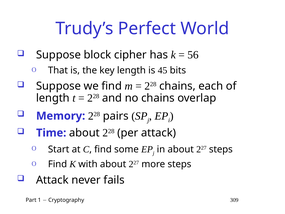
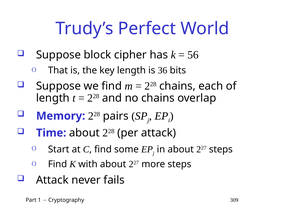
45: 45 -> 36
